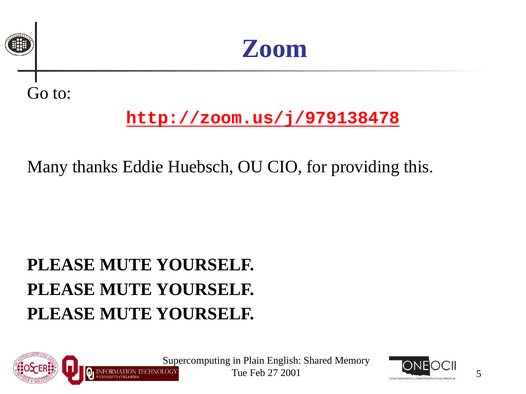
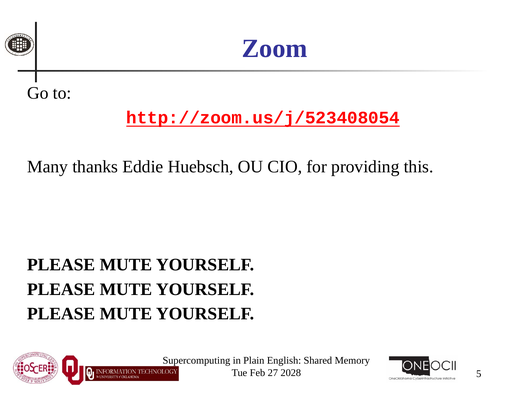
http://zoom.us/j/979138478: http://zoom.us/j/979138478 -> http://zoom.us/j/523408054
2001: 2001 -> 2028
